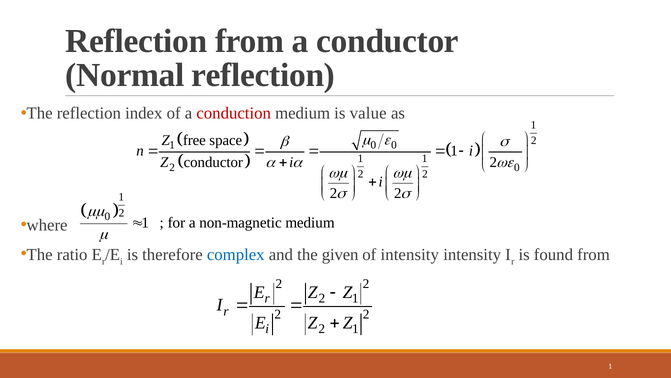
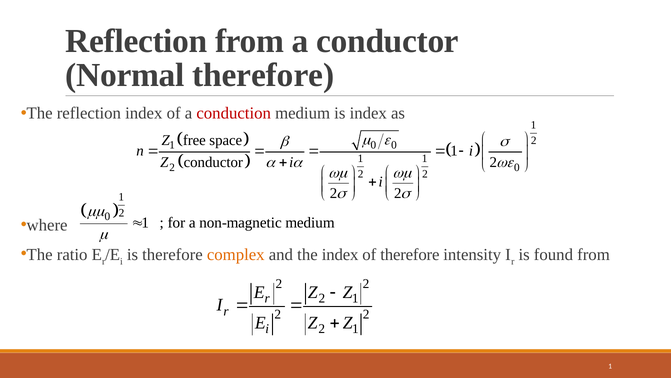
Normal reflection: reflection -> therefore
is value: value -> index
complex colour: blue -> orange
the given: given -> index
of intensity: intensity -> therefore
